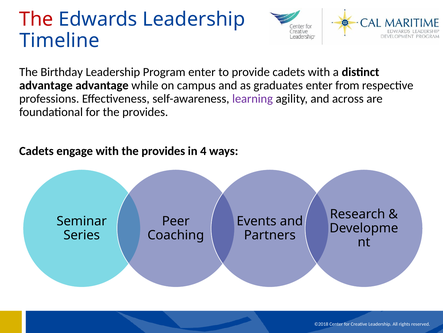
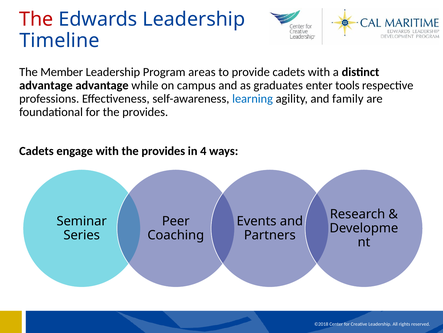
Birthday: Birthday -> Member
Program enter: enter -> areas
from: from -> tools
learning colour: purple -> blue
across: across -> family
